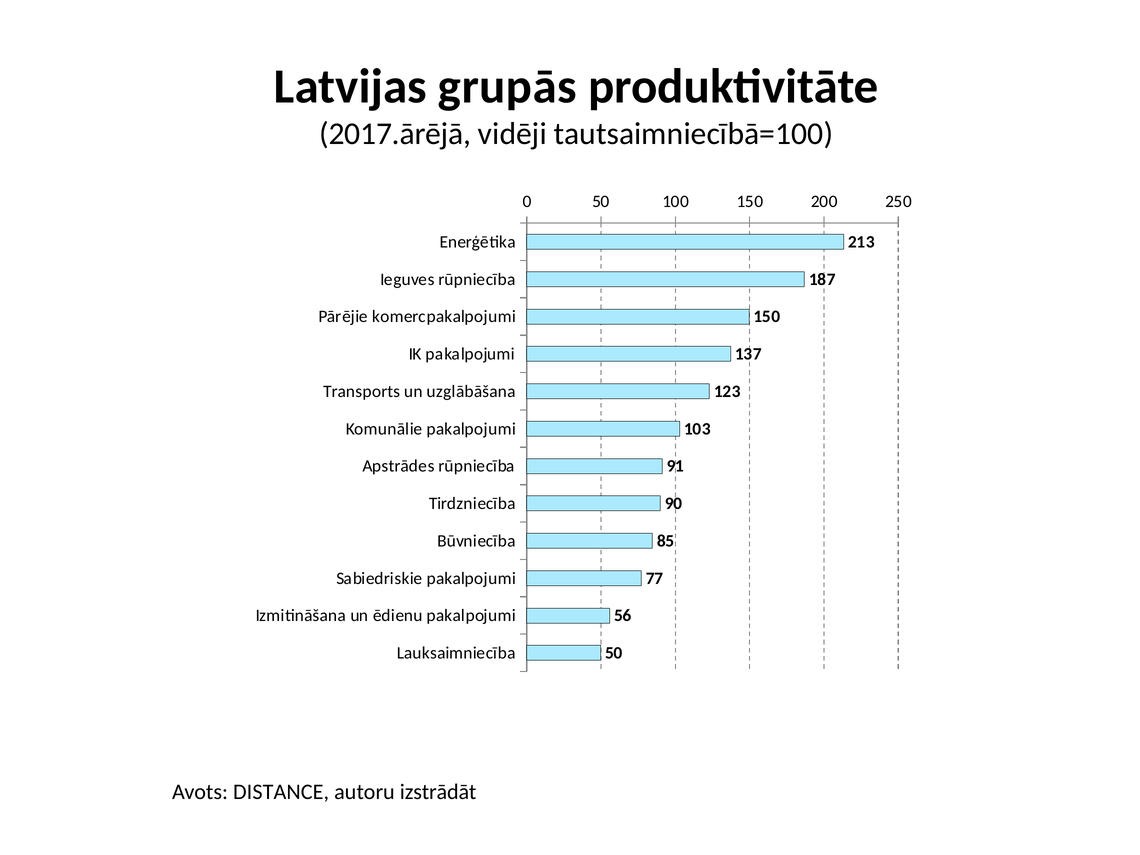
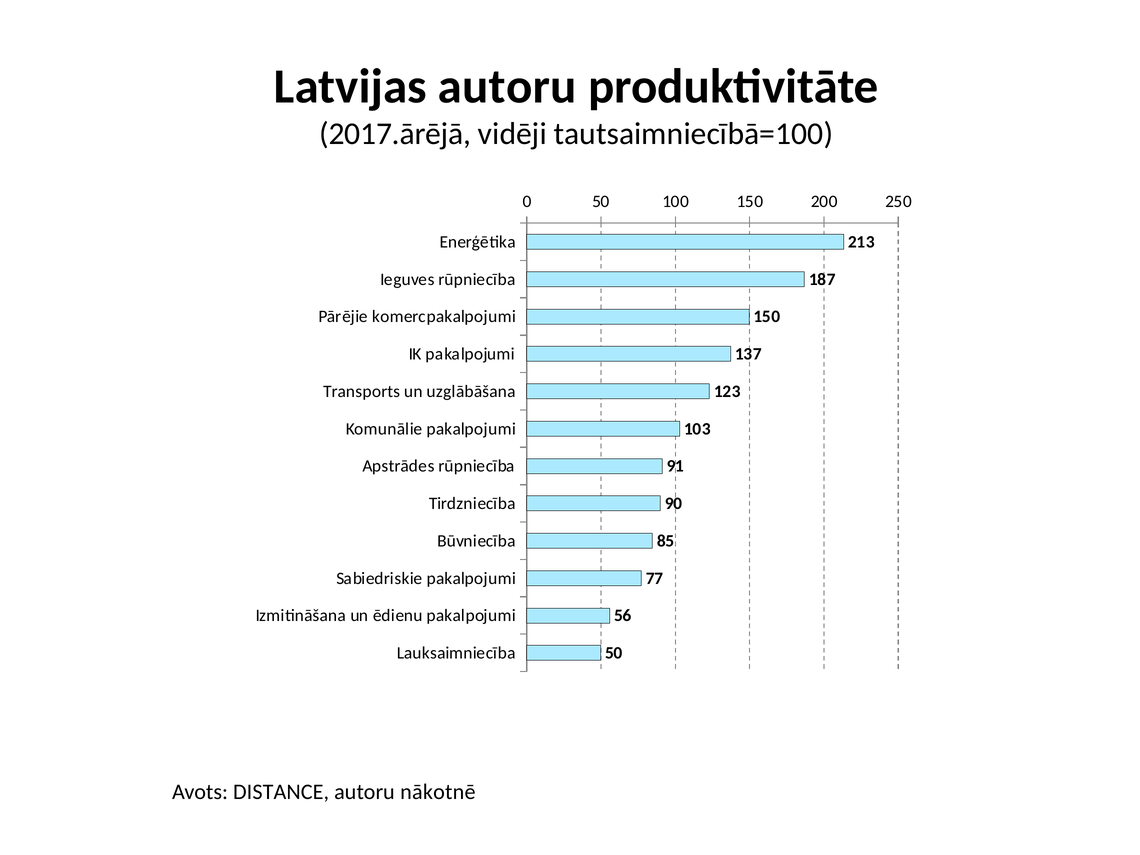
Latvijas grupās: grupās -> autoru
izstrādāt: izstrādāt -> nākotnē
